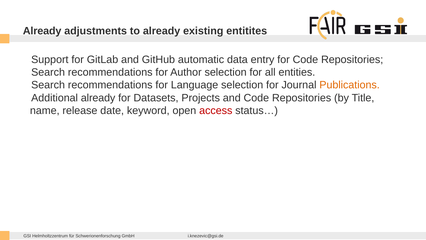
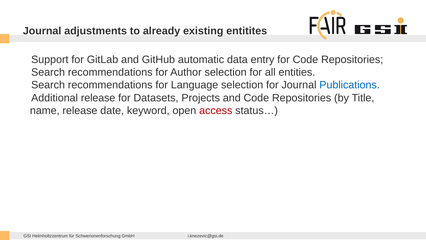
Already at (42, 31): Already -> Journal
Publications colour: orange -> blue
Additional already: already -> release
